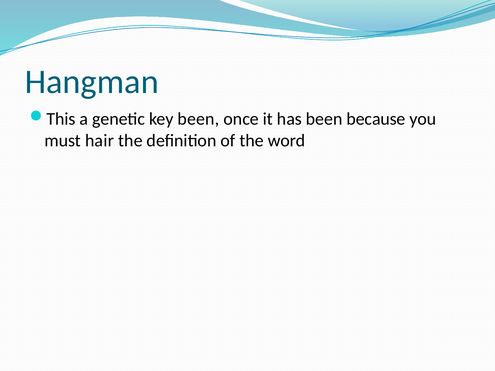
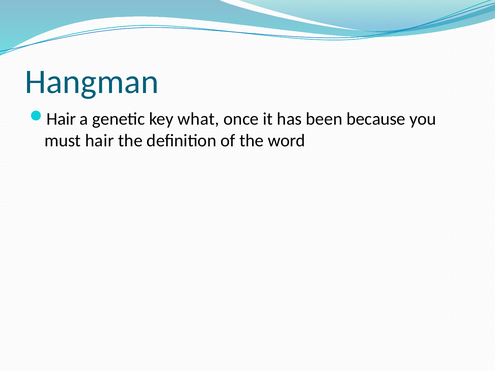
This at (61, 119): This -> Hair
key been: been -> what
